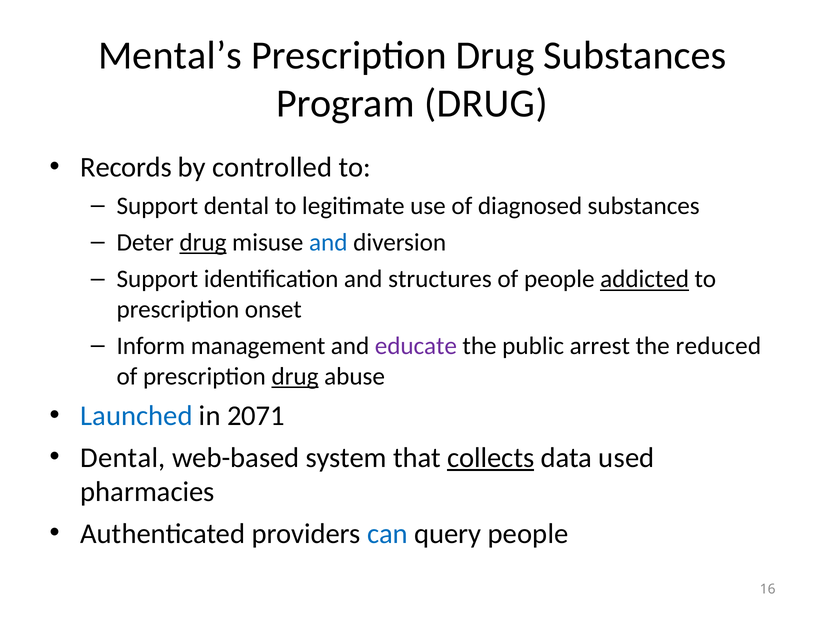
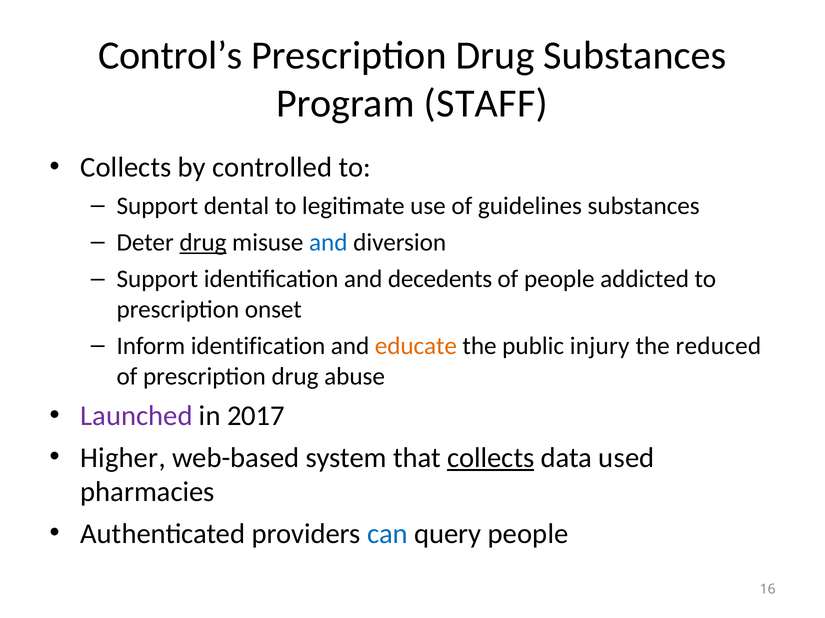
Mental’s: Mental’s -> Control’s
Program DRUG: DRUG -> STAFF
Records at (126, 168): Records -> Collects
diagnosed: diagnosed -> guidelines
structures: structures -> decedents
addicted underline: present -> none
Inform management: management -> identification
educate colour: purple -> orange
arrest: arrest -> injury
drug at (295, 377) underline: present -> none
Launched colour: blue -> purple
2071: 2071 -> 2017
Dental at (123, 458): Dental -> Higher
